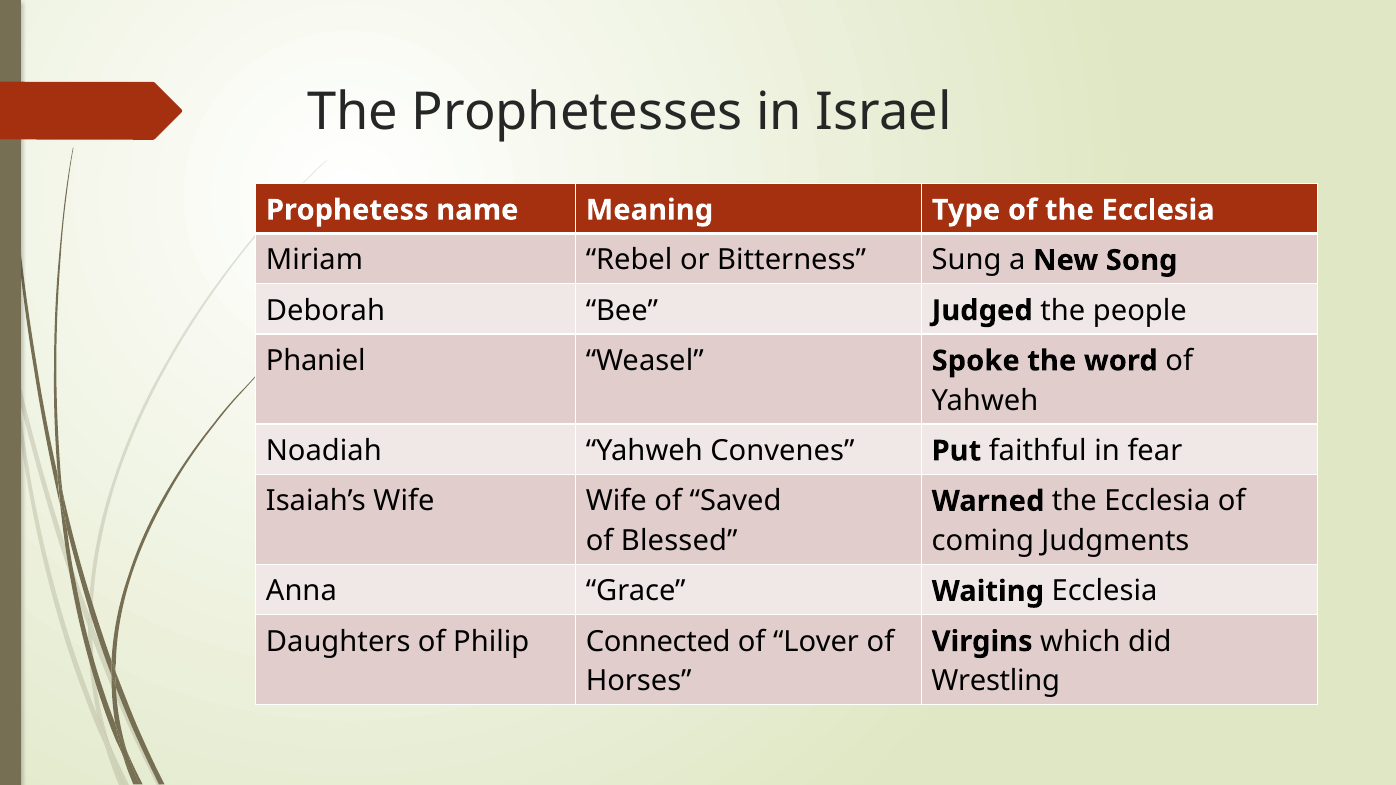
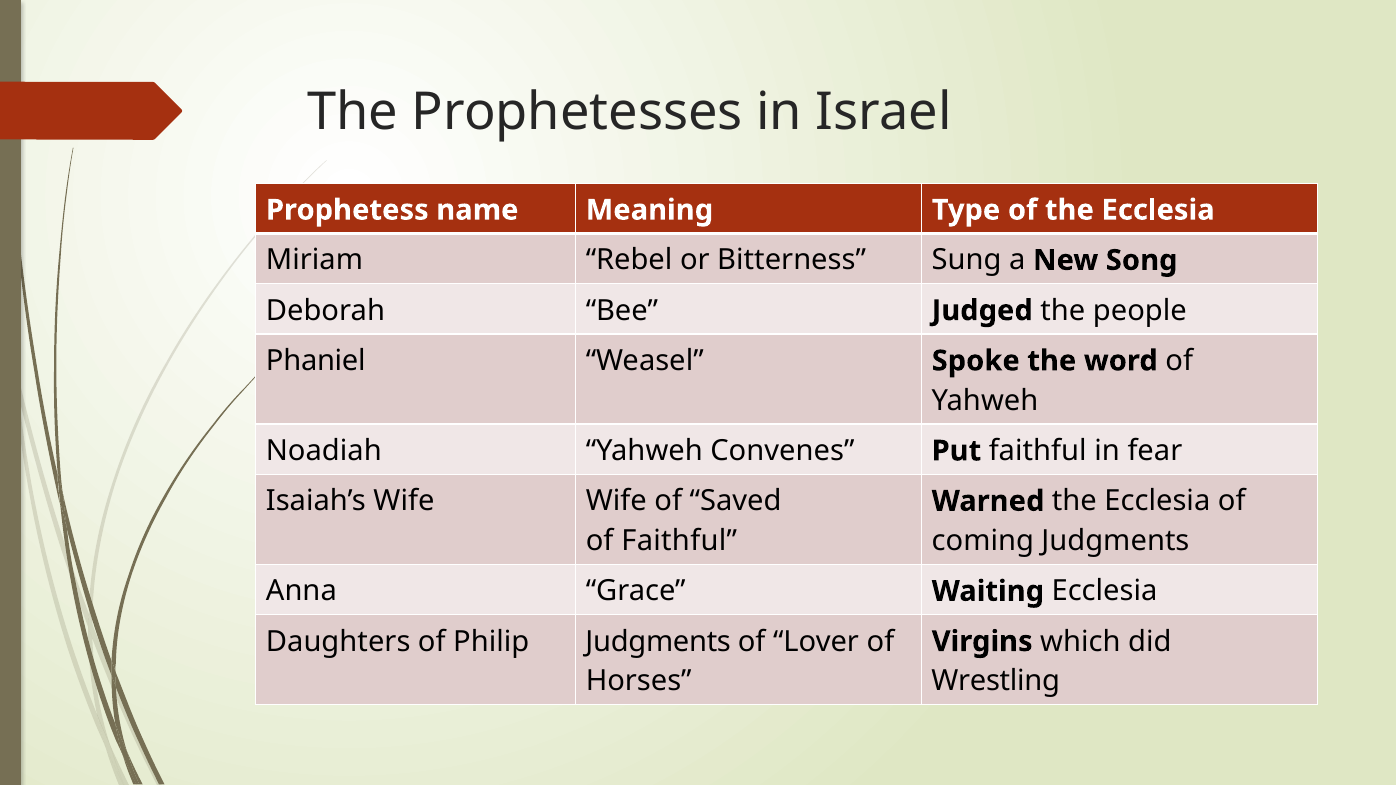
of Blessed: Blessed -> Faithful
Philip Connected: Connected -> Judgments
